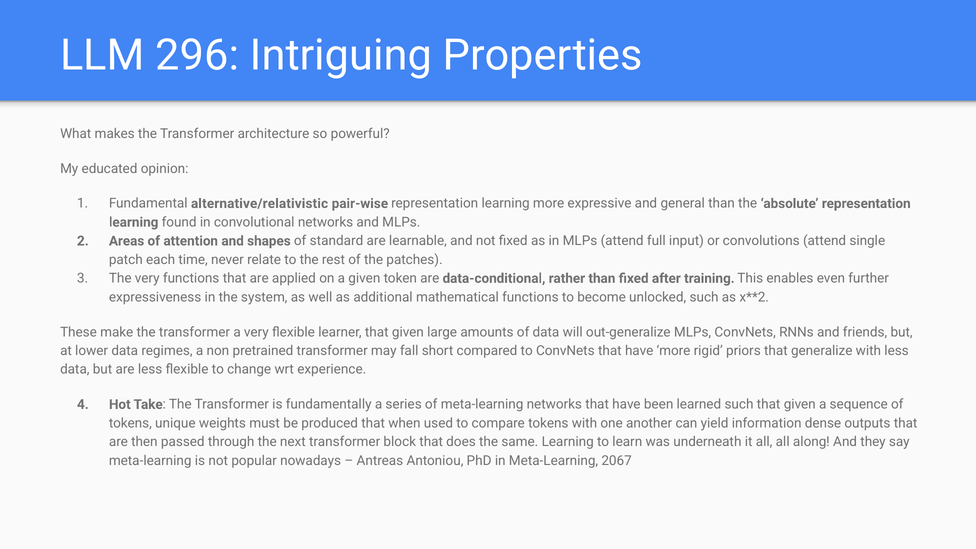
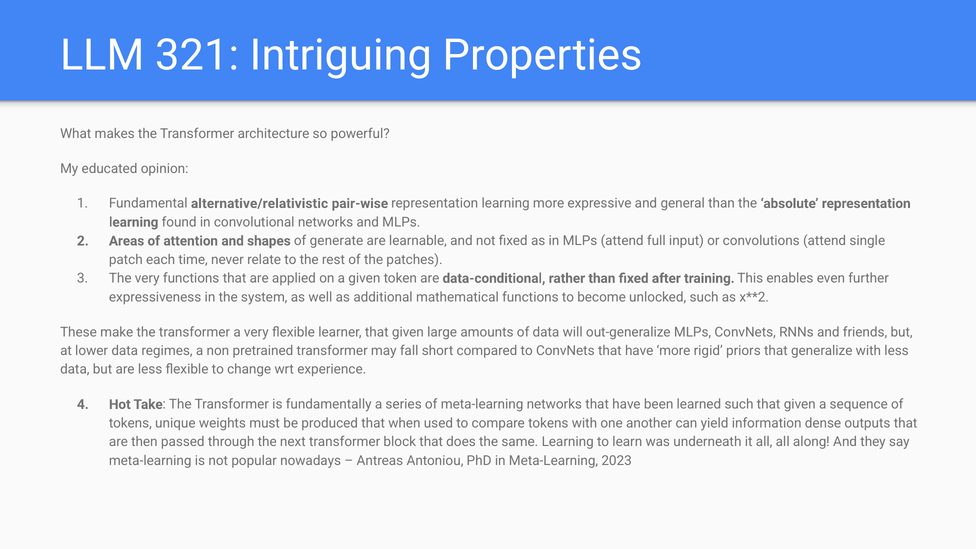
296: 296 -> 321
standard: standard -> generate
2067: 2067 -> 2023
